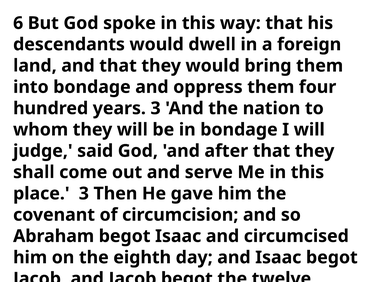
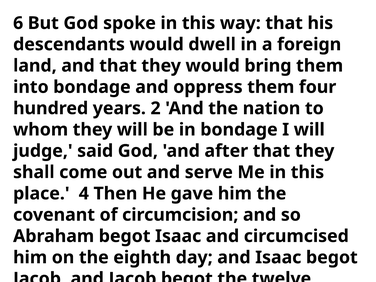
years 3: 3 -> 2
place 3: 3 -> 4
